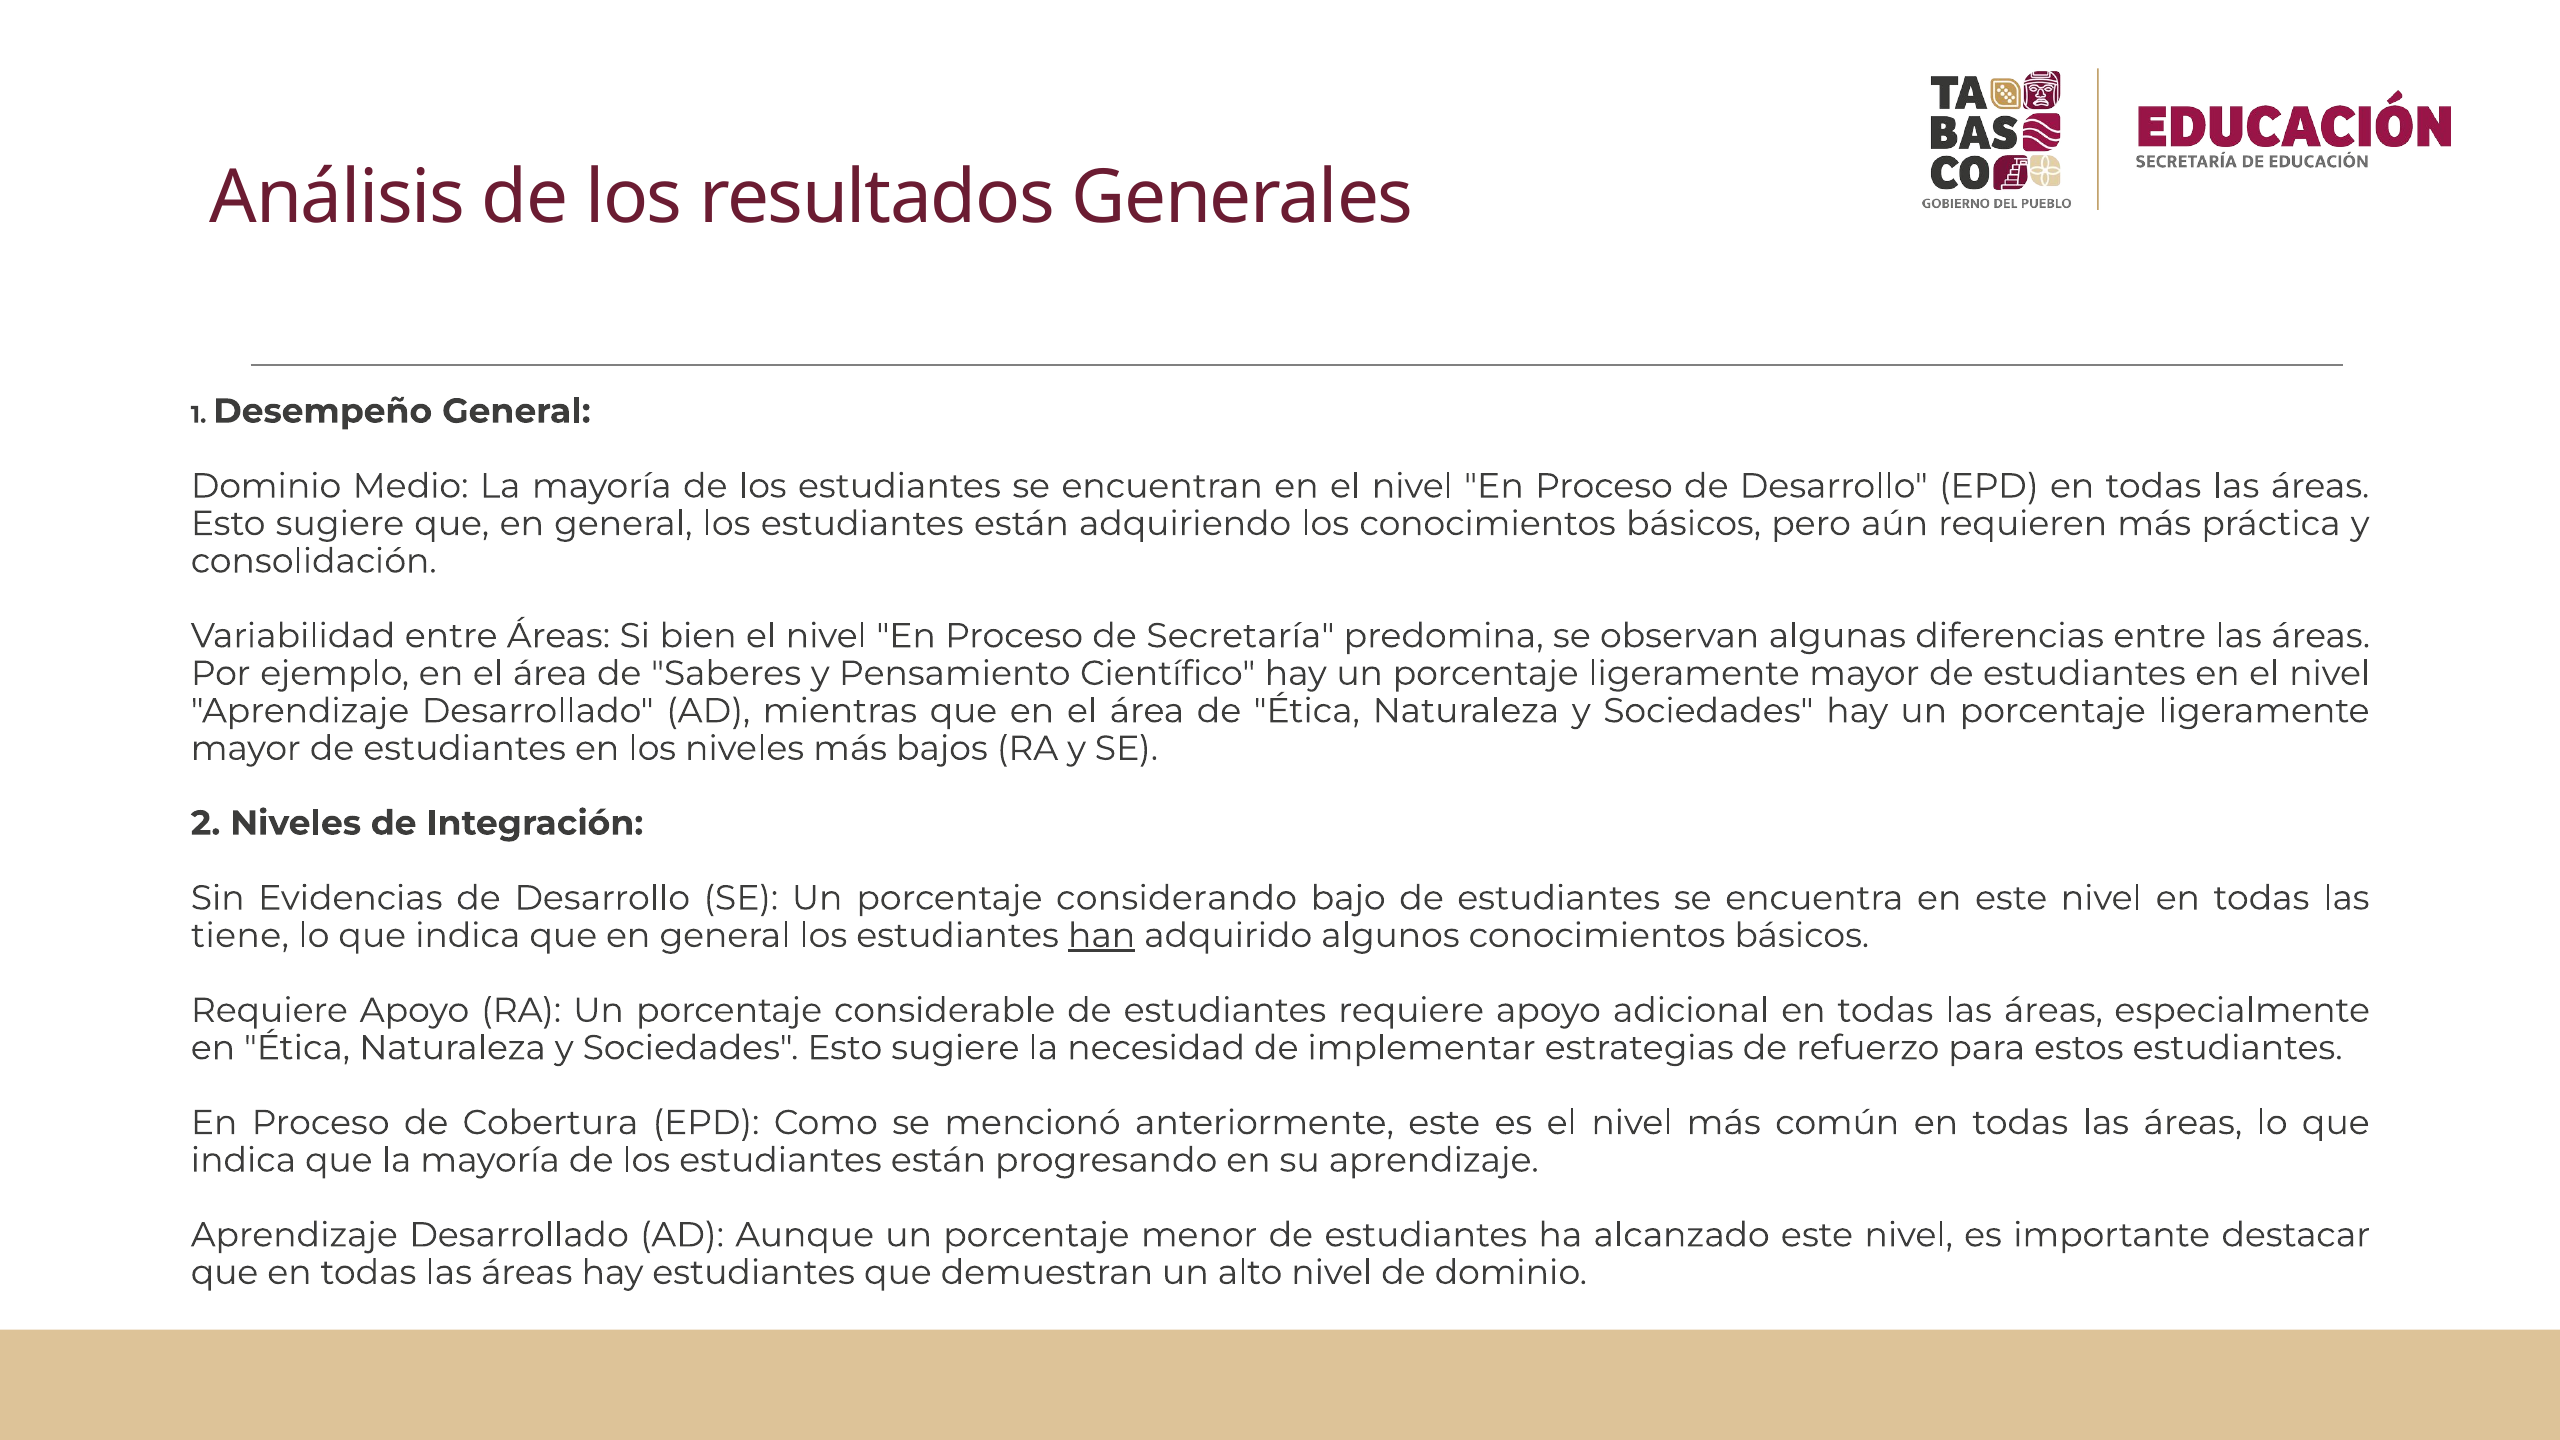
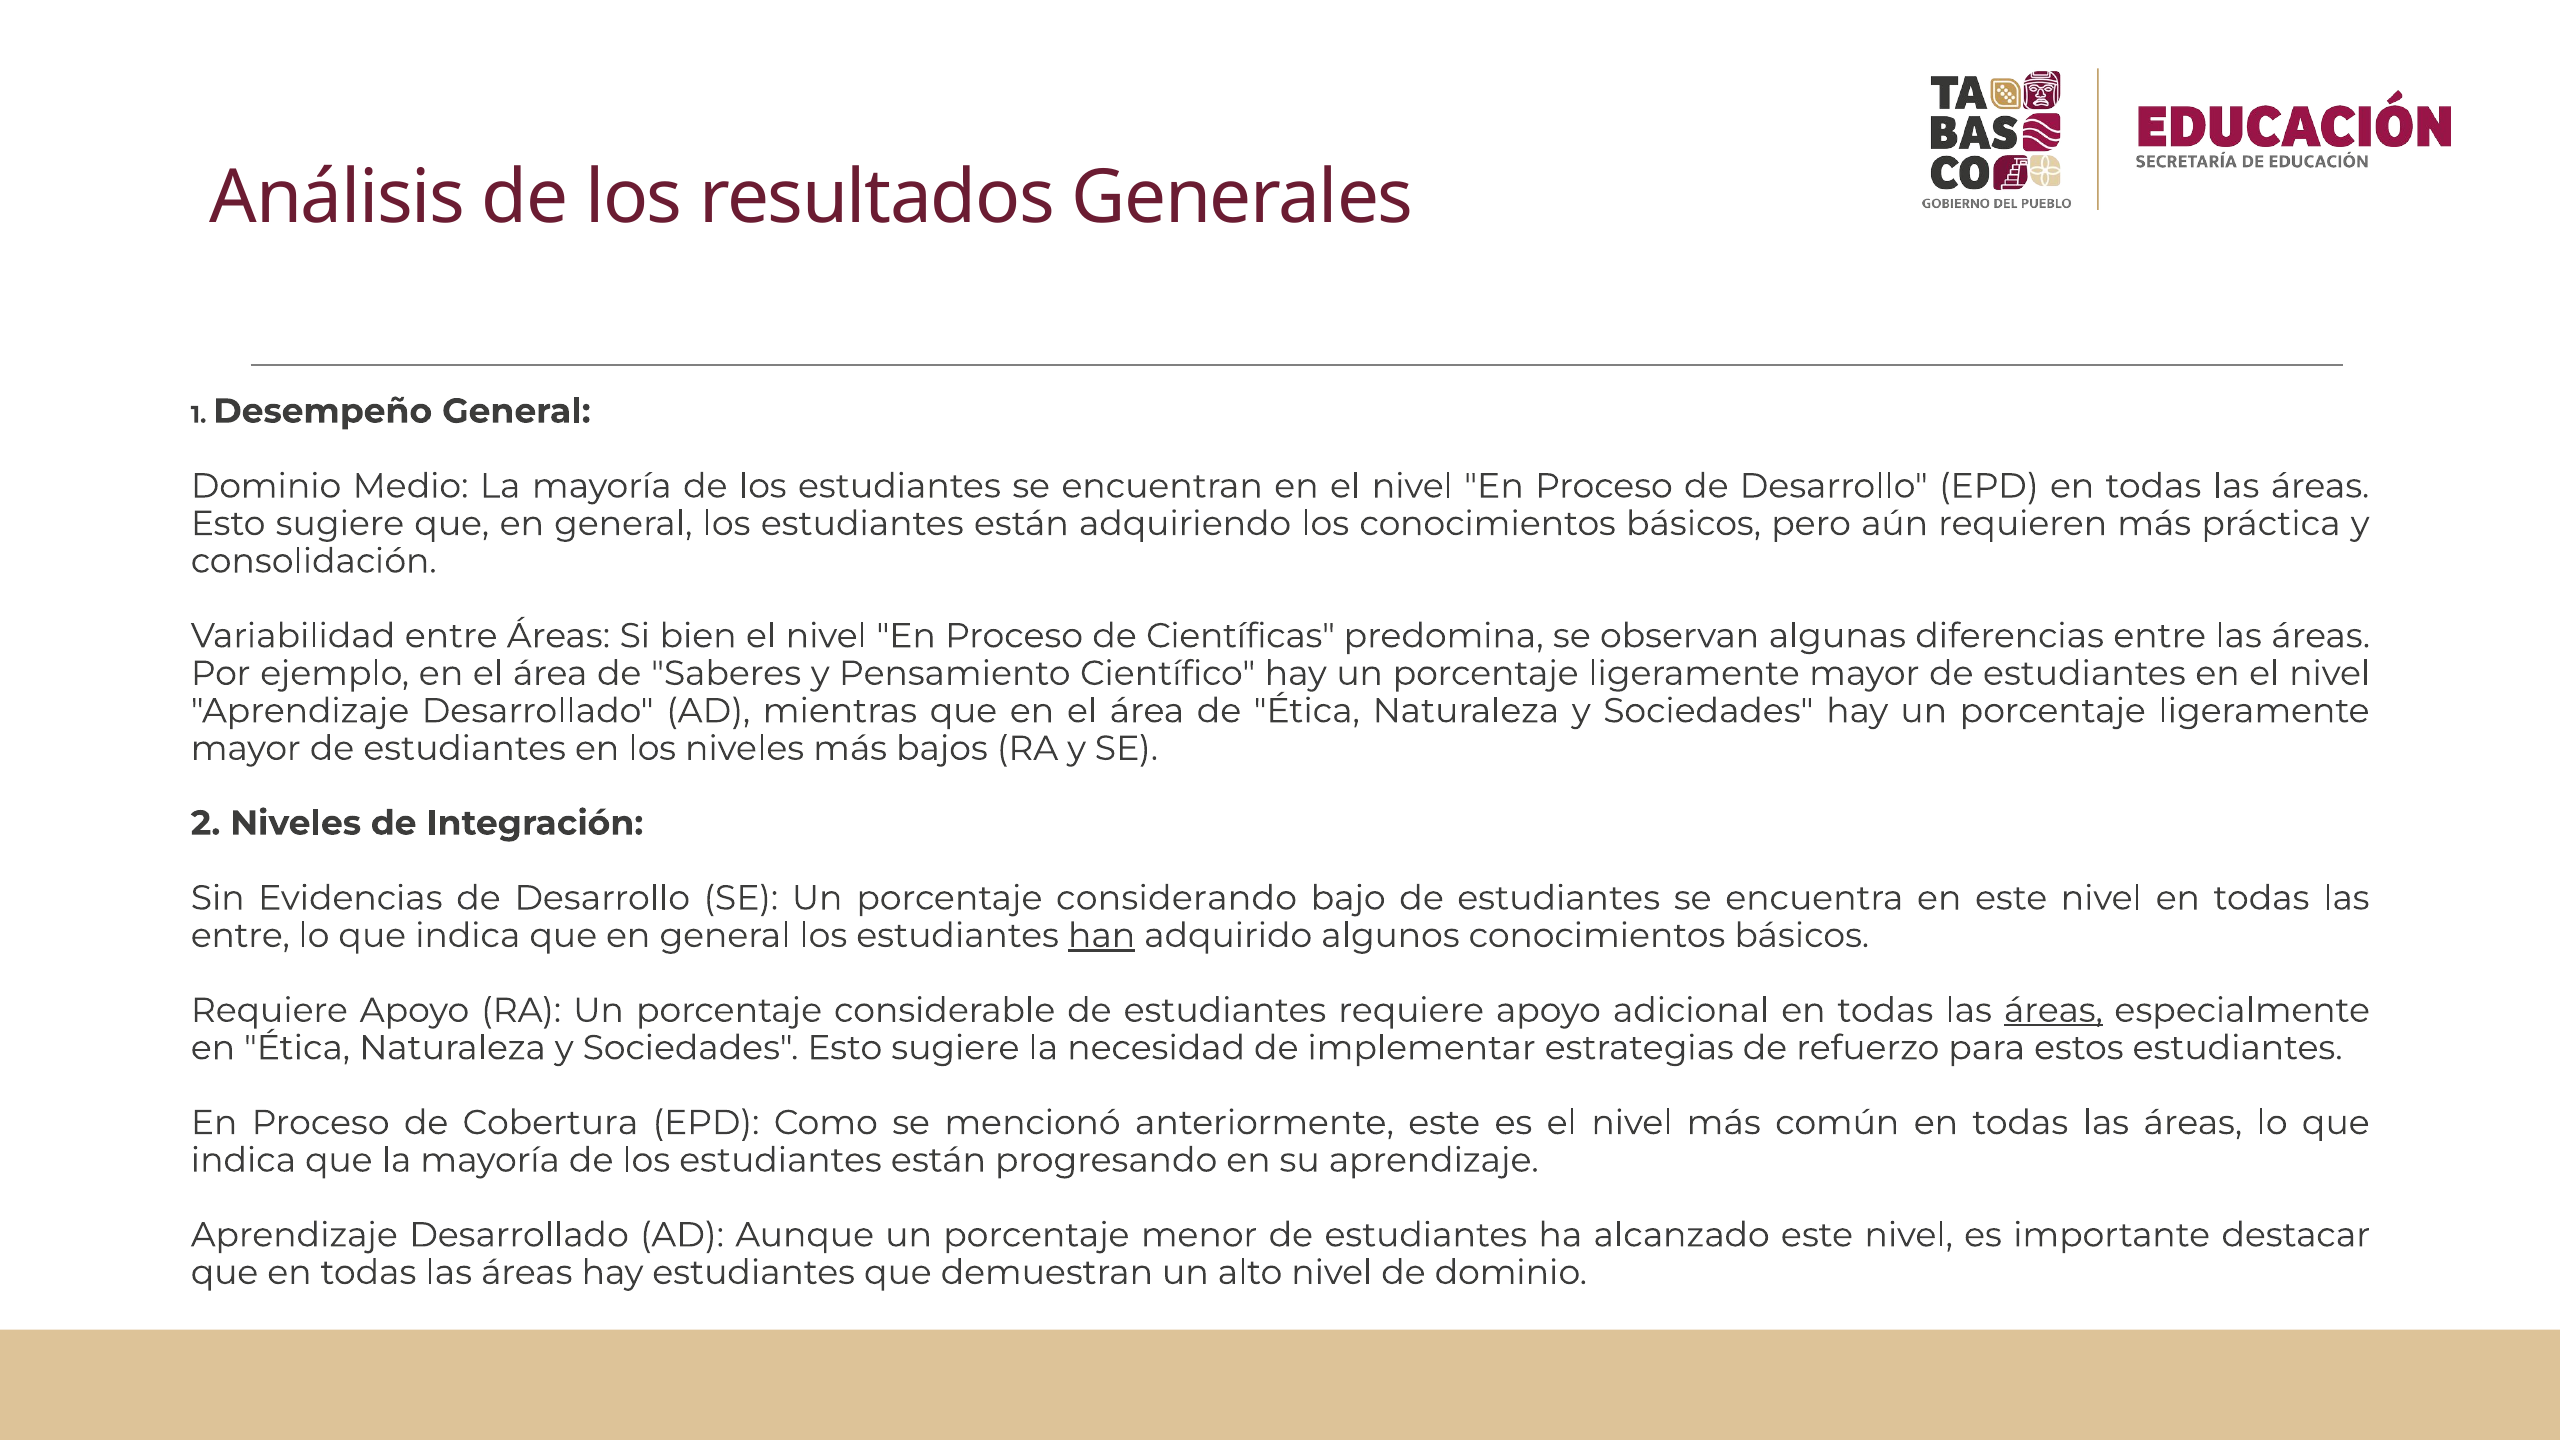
Secretaría: Secretaría -> Científicas
tiene at (240, 936): tiene -> entre
áreas at (2053, 1010) underline: none -> present
